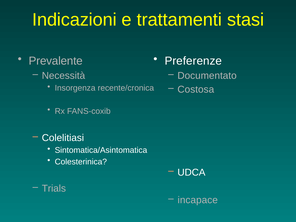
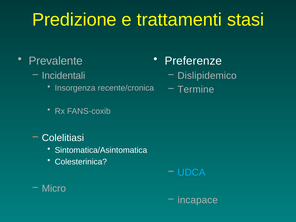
Indicazioni: Indicazioni -> Predizione
Necessità: Necessità -> Incidentali
Documentato: Documentato -> Dislipidemico
Costosa: Costosa -> Termine
UDCA colour: white -> light blue
Trials: Trials -> Micro
